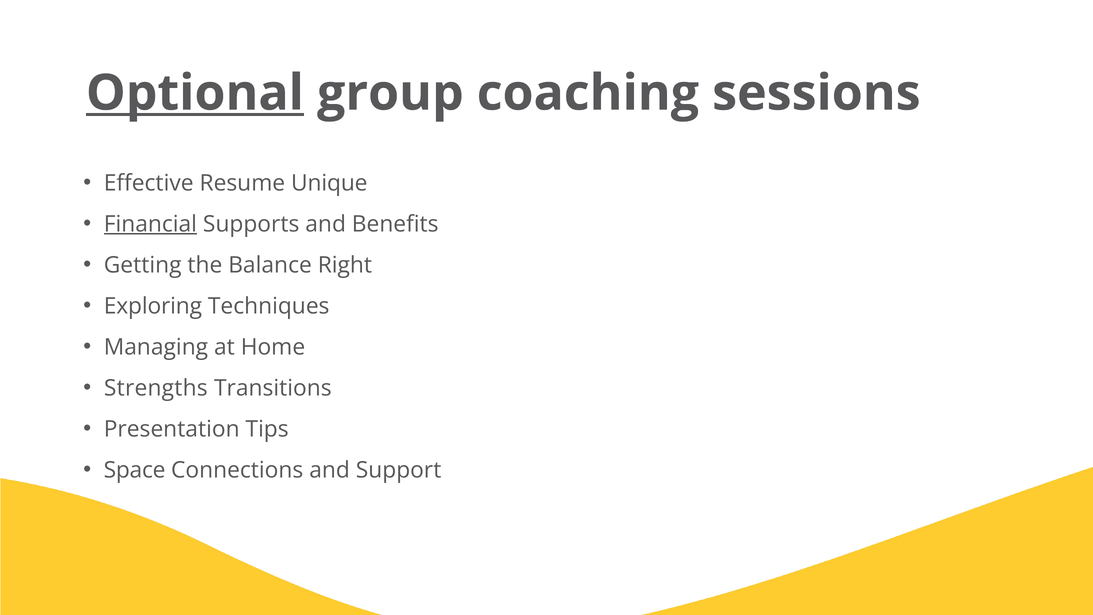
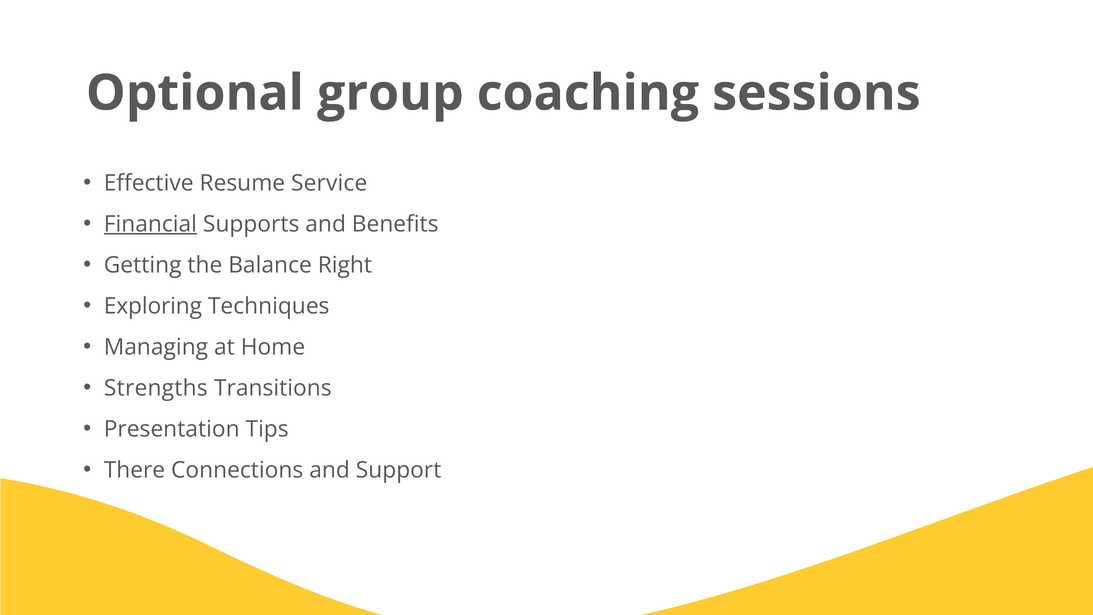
Optional underline: present -> none
Unique: Unique -> Service
Space: Space -> There
